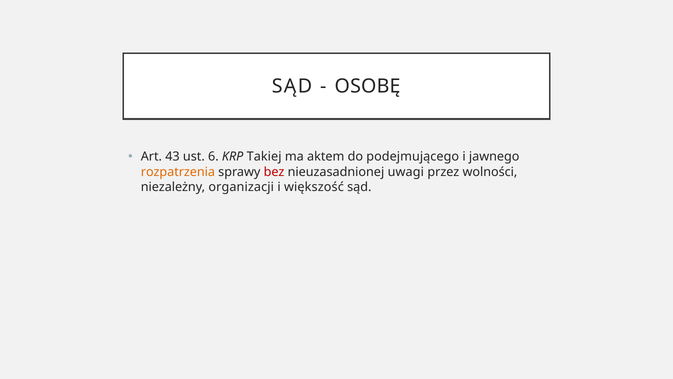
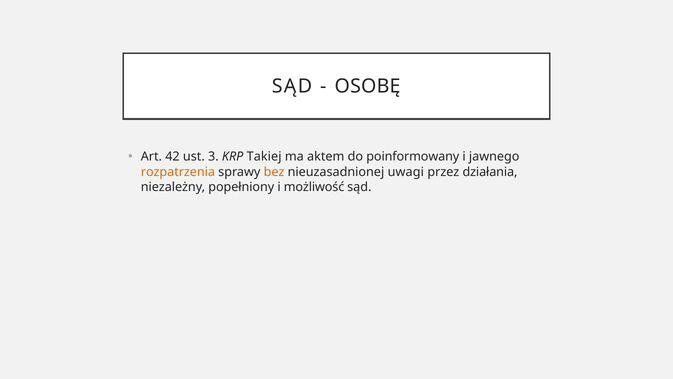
43: 43 -> 42
6: 6 -> 3
podejmującego: podejmującego -> poinformowany
bez colour: red -> orange
wolności: wolności -> działania
organizacji: organizacji -> popełniony
większość: większość -> możliwość
